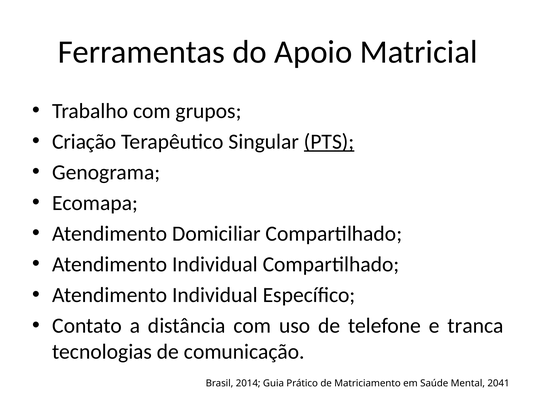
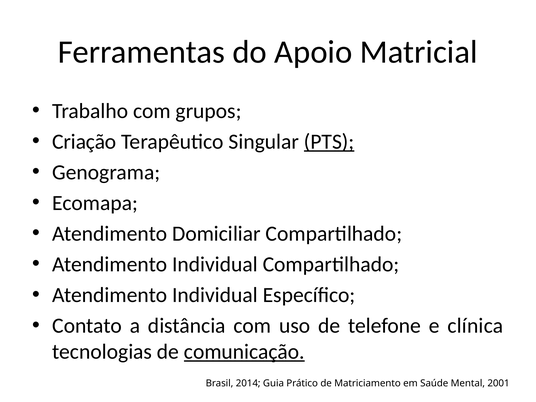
tranca: tranca -> clínica
comunicação underline: none -> present
2041: 2041 -> 2001
